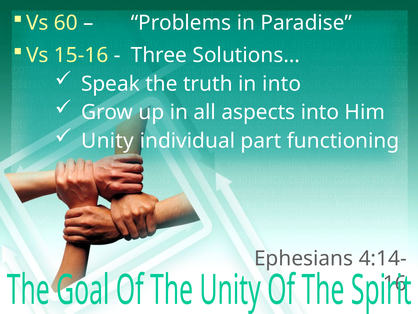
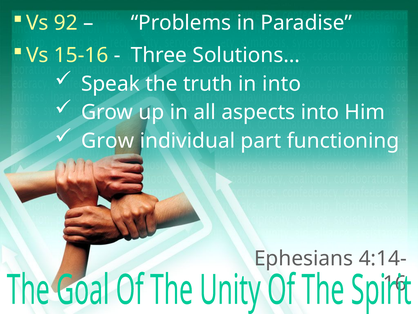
60: 60 -> 92
Unity at (108, 141): Unity -> Grow
